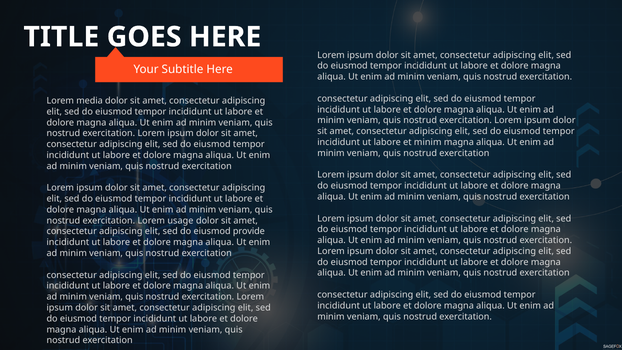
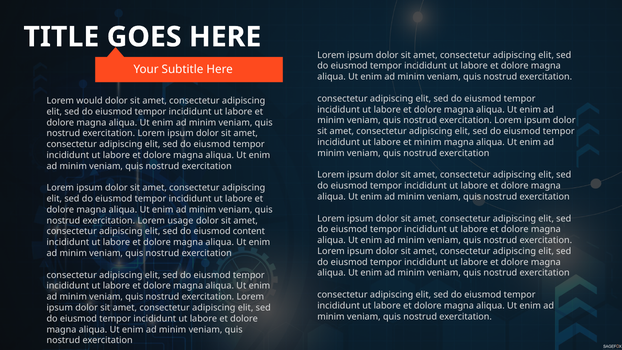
media: media -> would
provide: provide -> content
